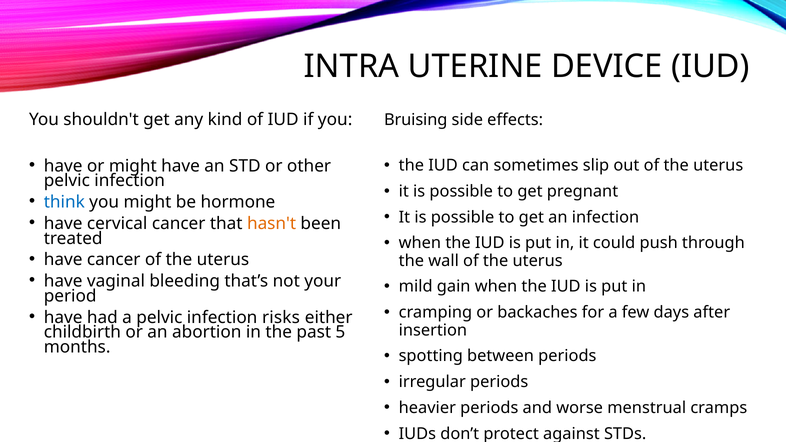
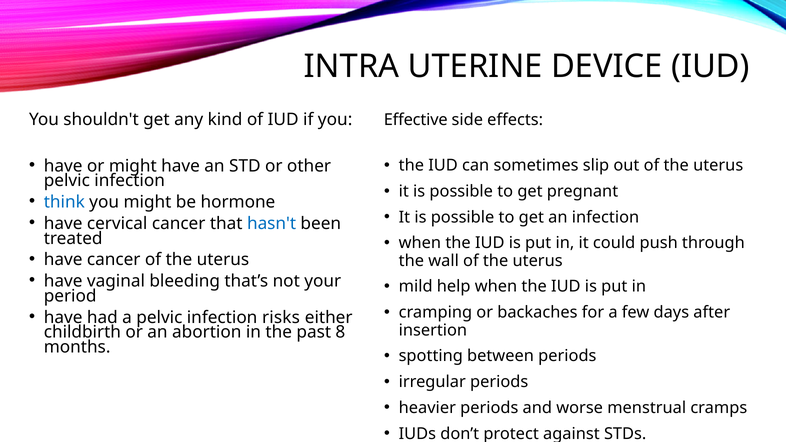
Bruising: Bruising -> Effective
hasn't colour: orange -> blue
gain: gain -> help
5: 5 -> 8
